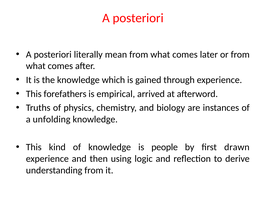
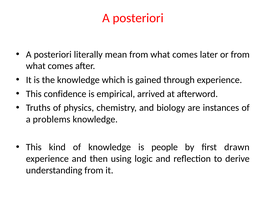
forefathers: forefathers -> confidence
unfolding: unfolding -> problems
